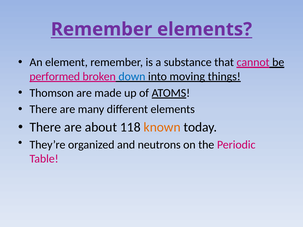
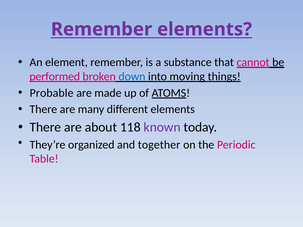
Thomson: Thomson -> Probable
known colour: orange -> purple
neutrons: neutrons -> together
